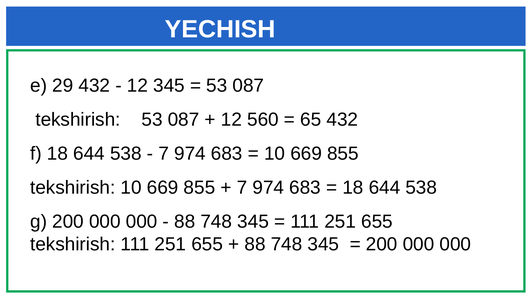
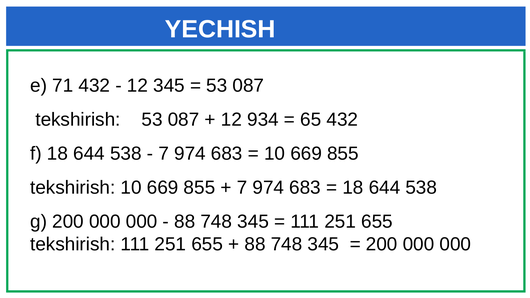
29: 29 -> 71
560: 560 -> 934
